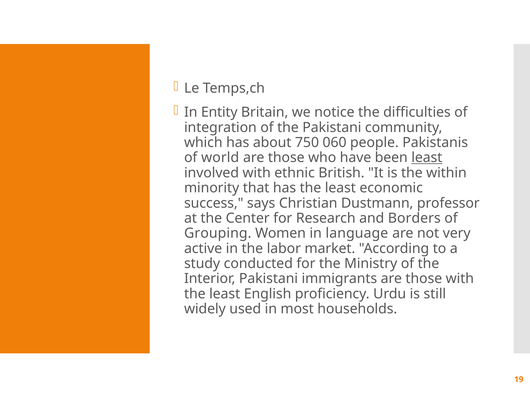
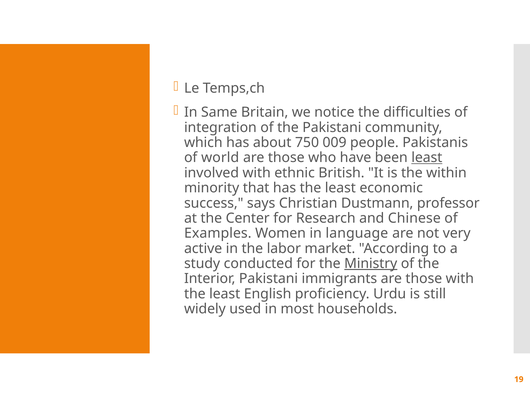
Entity: Entity -> Same
060: 060 -> 009
Borders: Borders -> Chinese
Grouping: Grouping -> Examples
Ministry underline: none -> present
